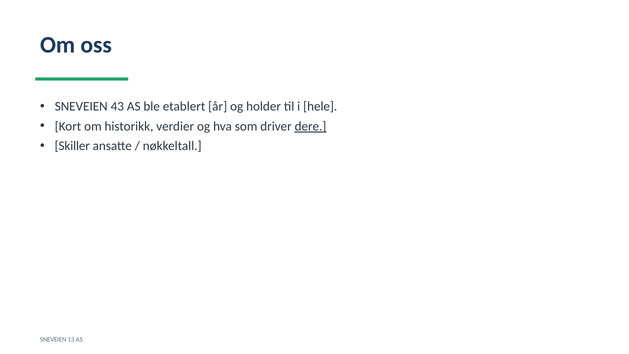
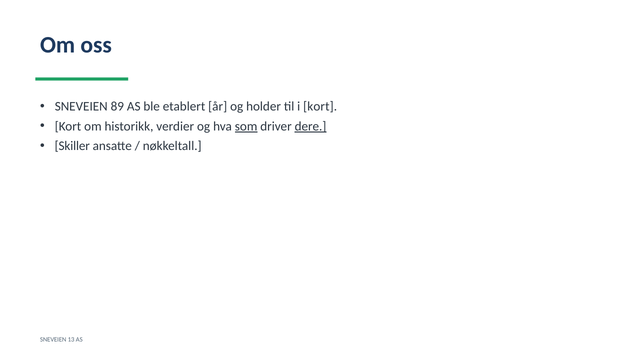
43: 43 -> 89
i hele: hele -> kort
som underline: none -> present
